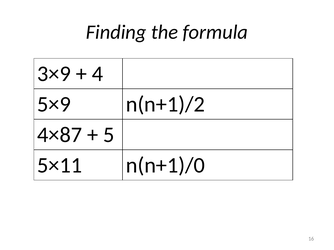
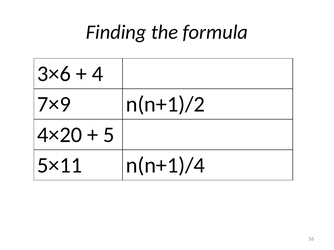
3×9: 3×9 -> 3×6
5×9: 5×9 -> 7×9
4×87: 4×87 -> 4×20
n(n+1)/0: n(n+1)/0 -> n(n+1)/4
